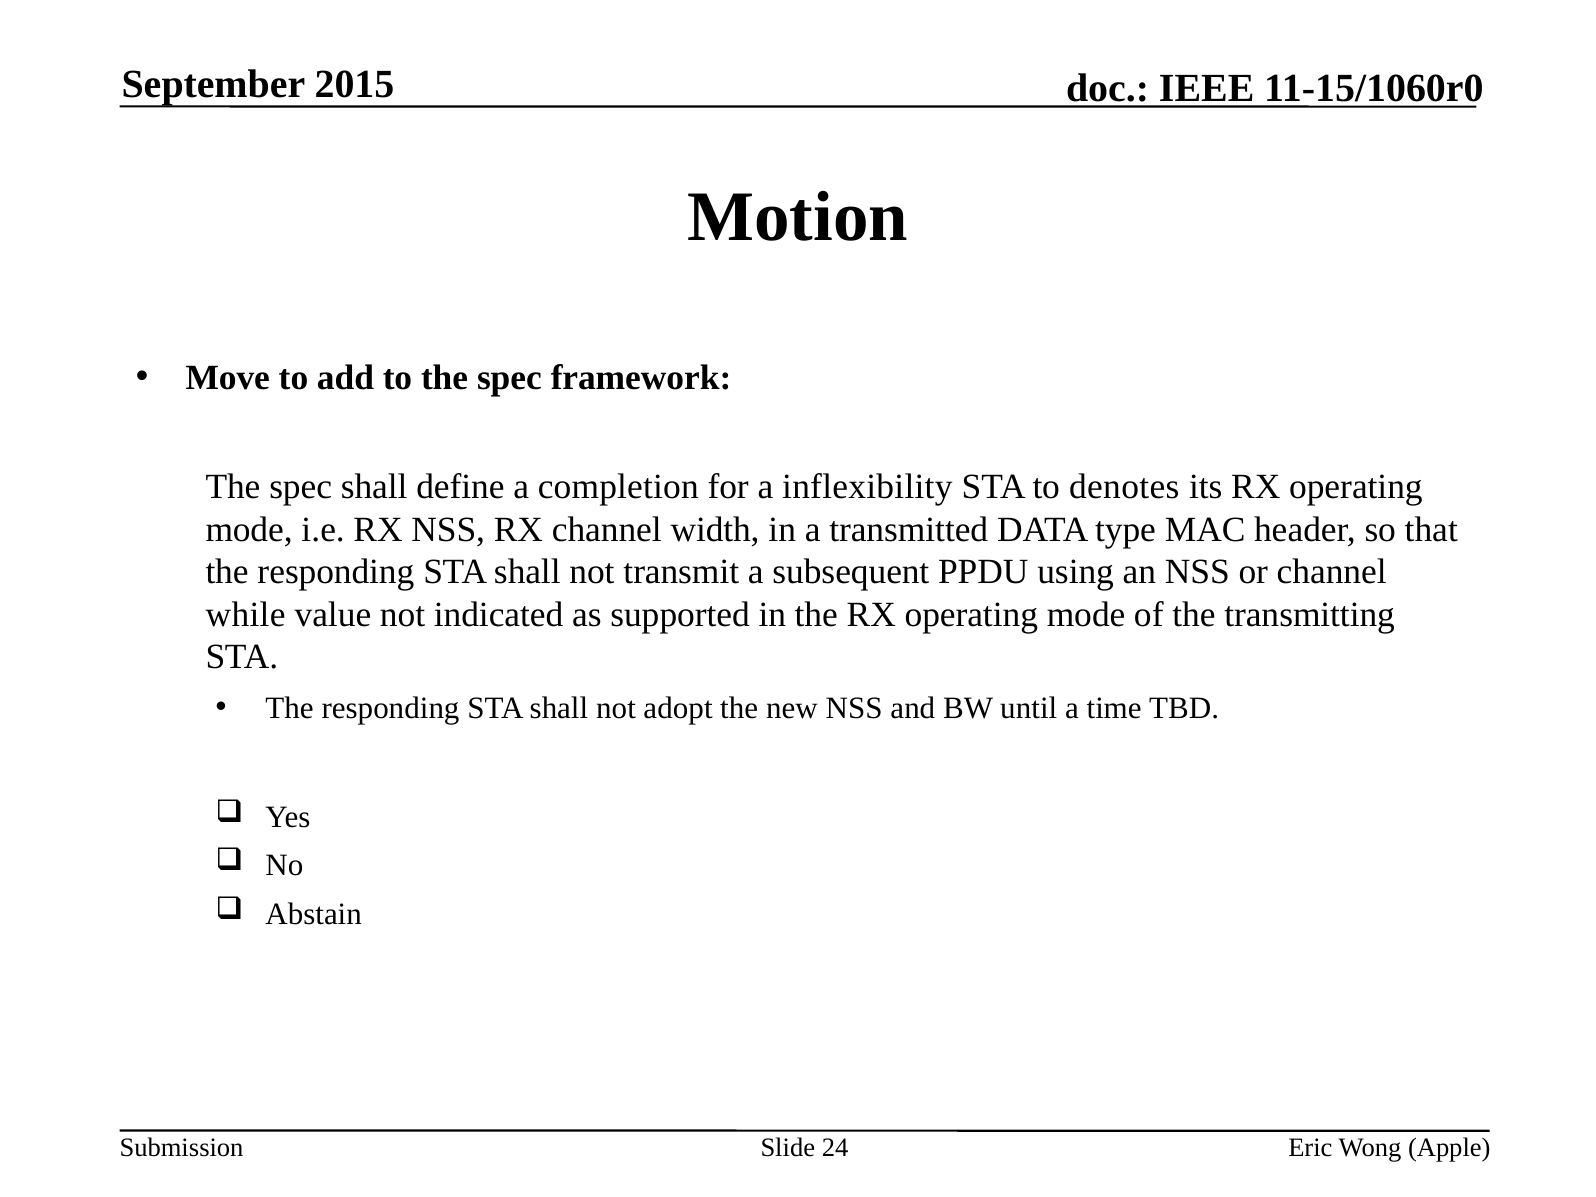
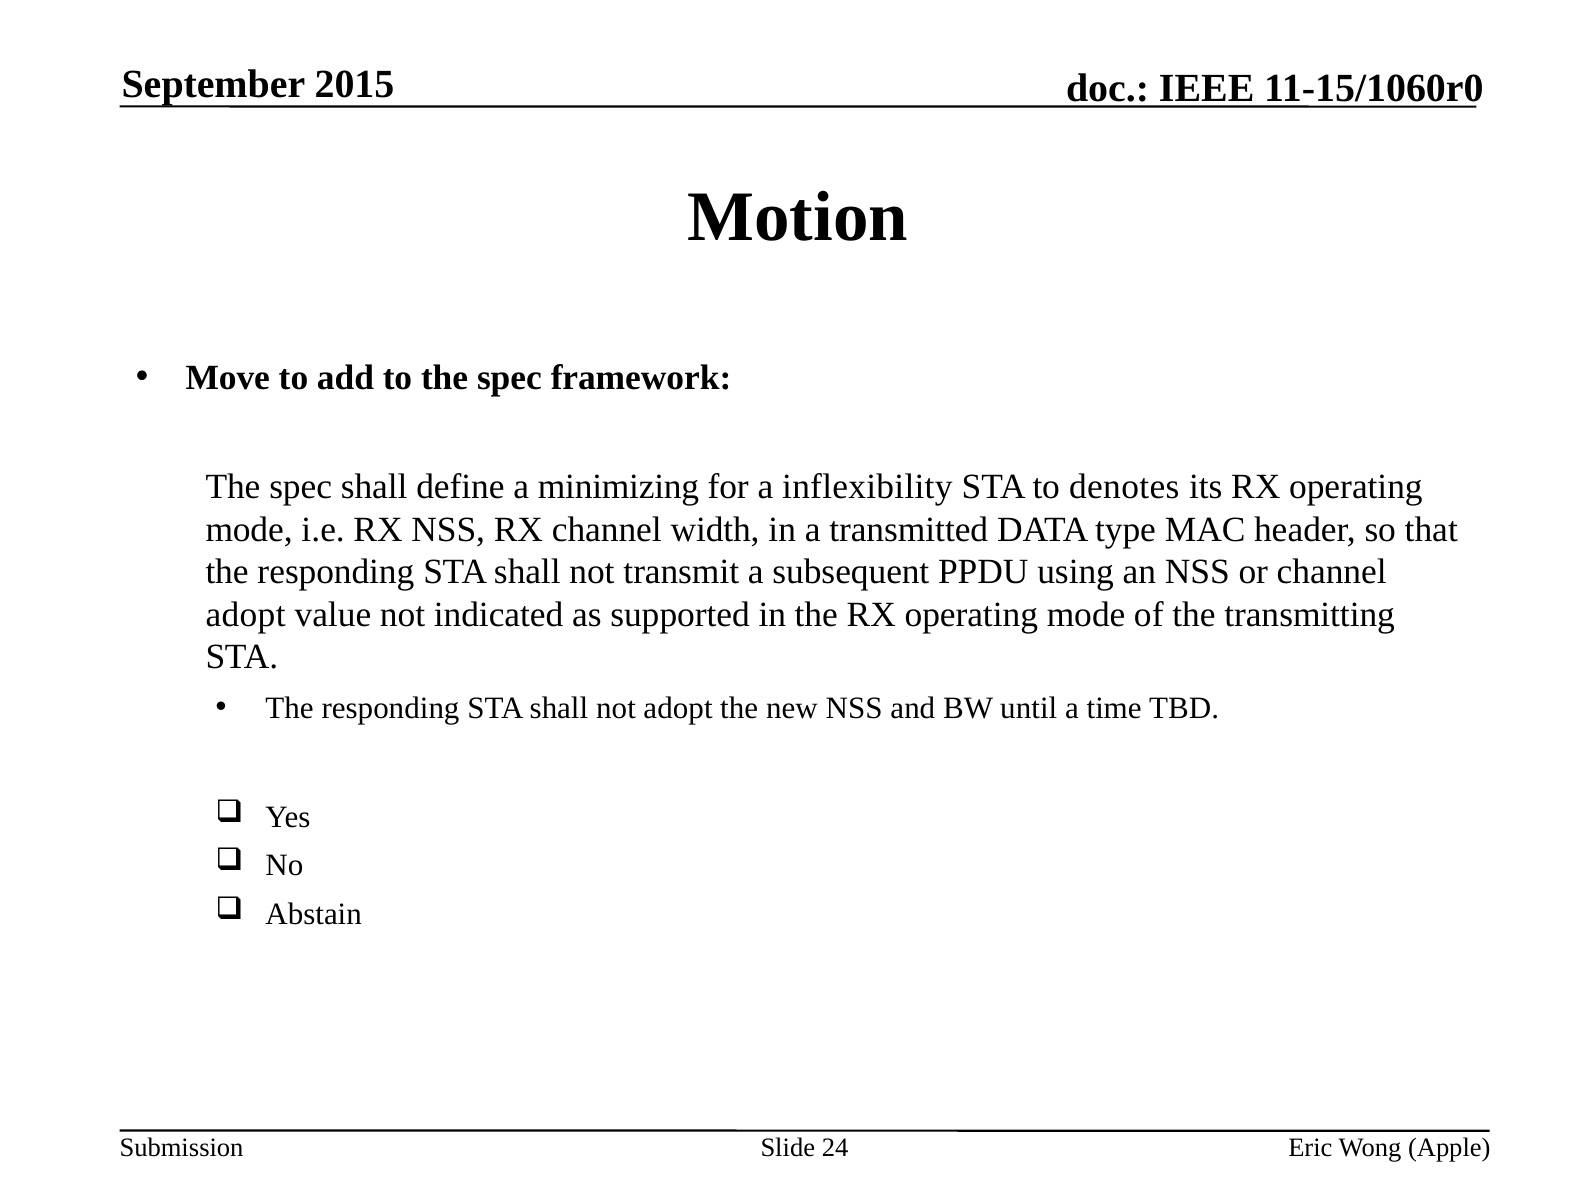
completion: completion -> minimizing
while at (246, 615): while -> adopt
